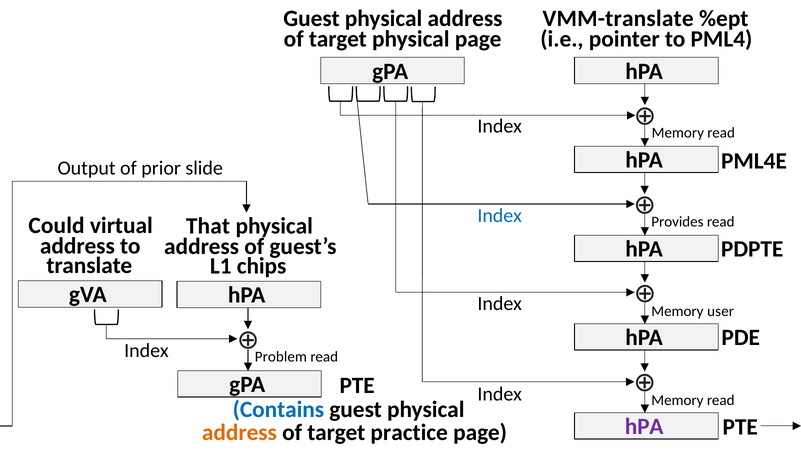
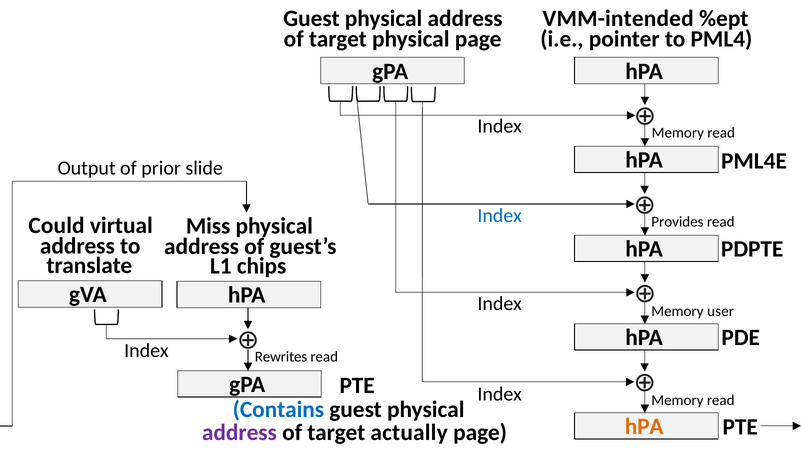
VMM-translate: VMM-translate -> VMM-intended
That: That -> Miss
Problem: Problem -> Rewrites
hPA at (644, 427) colour: purple -> orange
address at (239, 433) colour: orange -> purple
practice: practice -> actually
